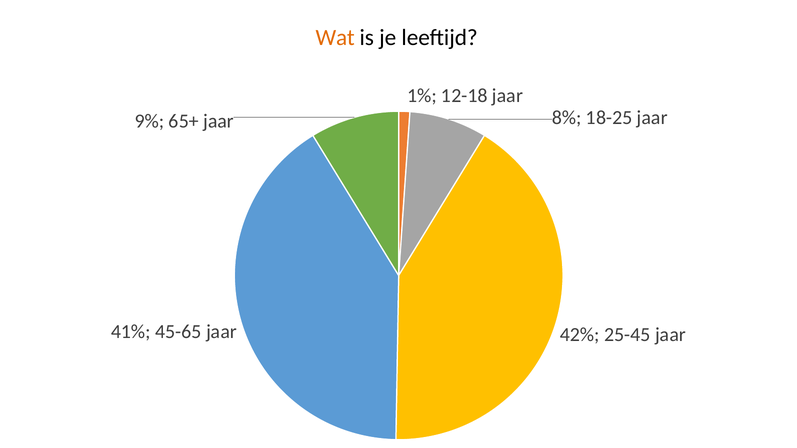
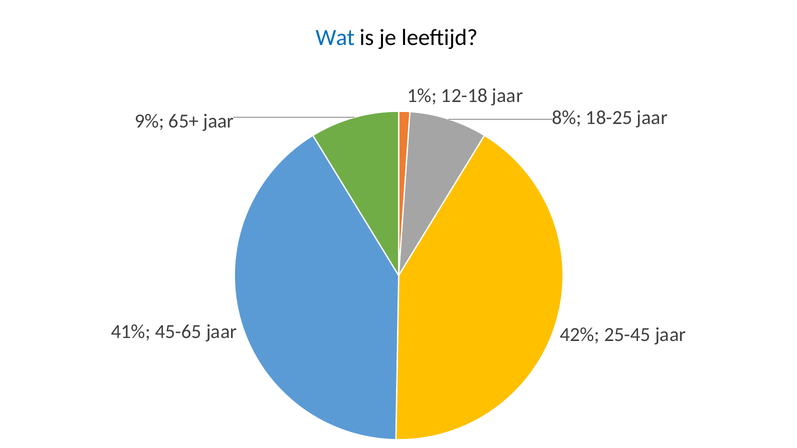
Wat colour: orange -> blue
